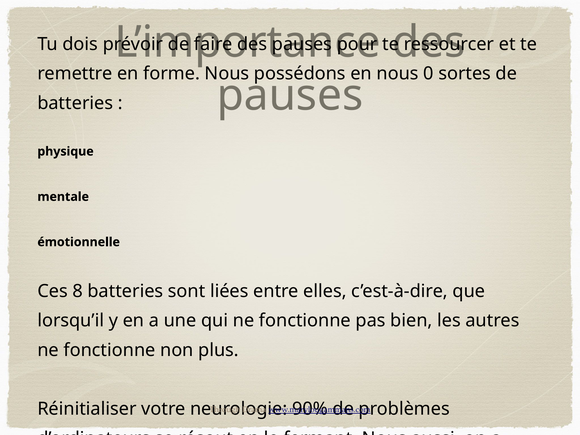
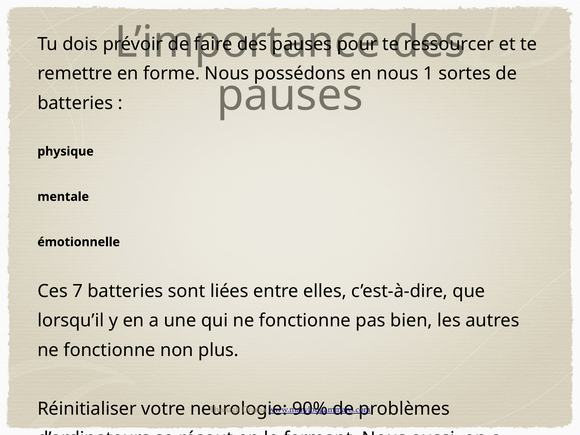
0: 0 -> 1
8: 8 -> 7
